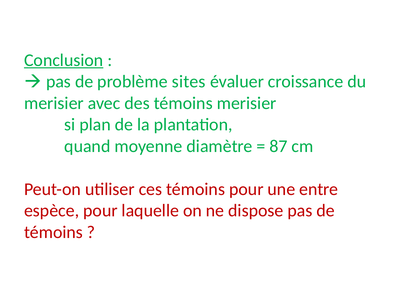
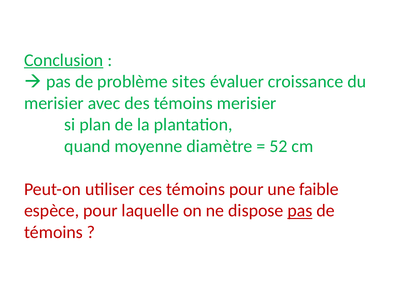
87: 87 -> 52
entre: entre -> faible
pas at (300, 210) underline: none -> present
